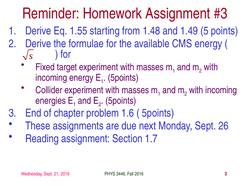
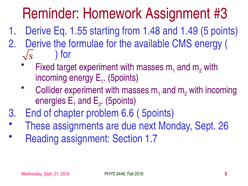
1.6: 1.6 -> 6.6
